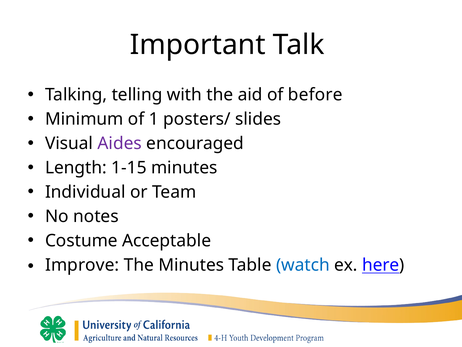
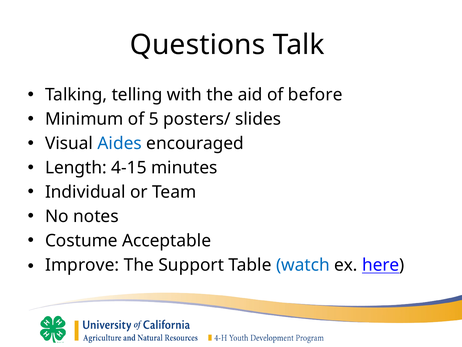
Important: Important -> Questions
1: 1 -> 5
Aides colour: purple -> blue
1-15: 1-15 -> 4-15
The Minutes: Minutes -> Support
